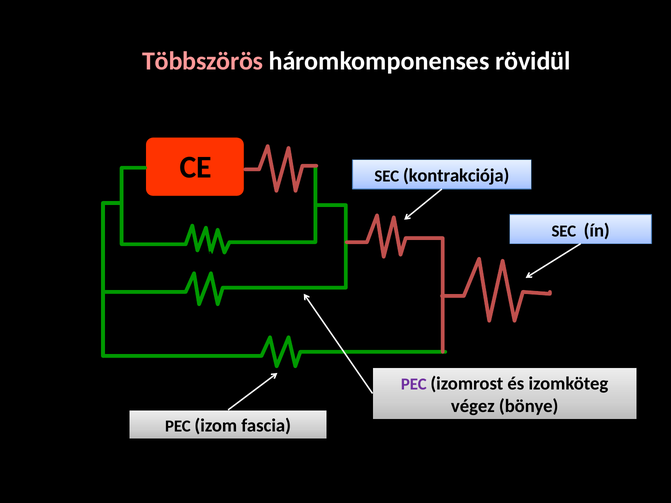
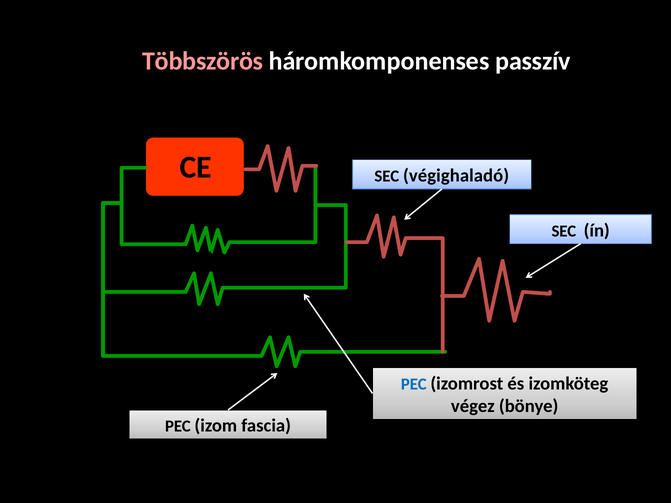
rövidül: rövidül -> passzív
kontrakciója: kontrakciója -> végighaladó
PEC at (414, 384) colour: purple -> blue
